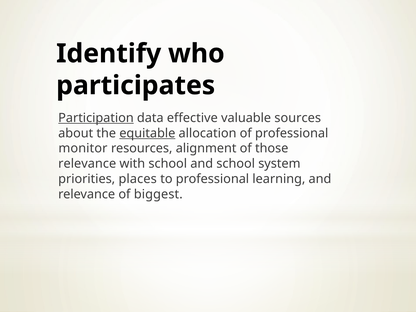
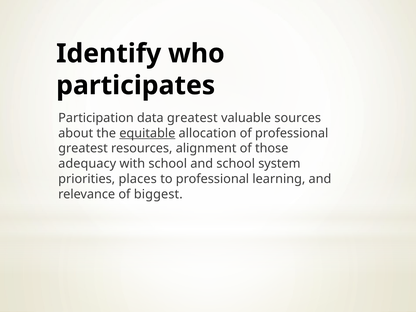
Participation underline: present -> none
data effective: effective -> greatest
monitor at (83, 148): monitor -> greatest
relevance at (87, 164): relevance -> adequacy
